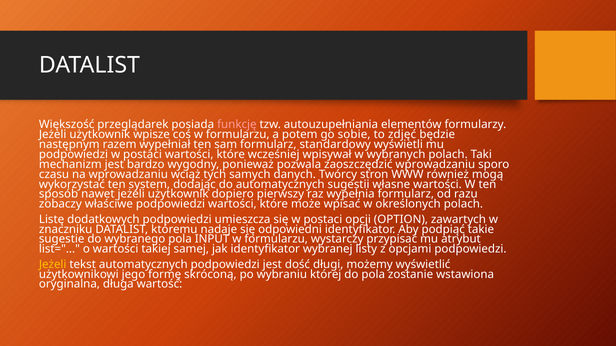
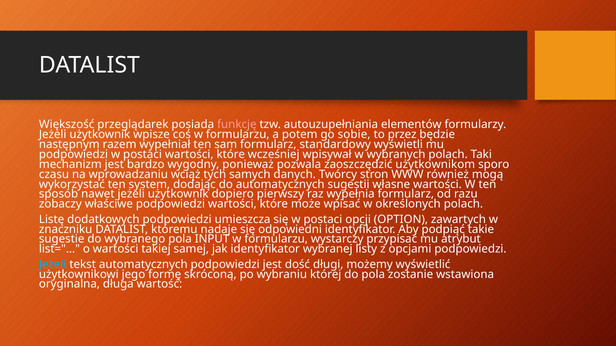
zdjęć: zdjęć -> przez
zaoszczędzić wprowadzaniu: wprowadzaniu -> użytkownikom
Jeżeli at (53, 265) colour: yellow -> light blue
